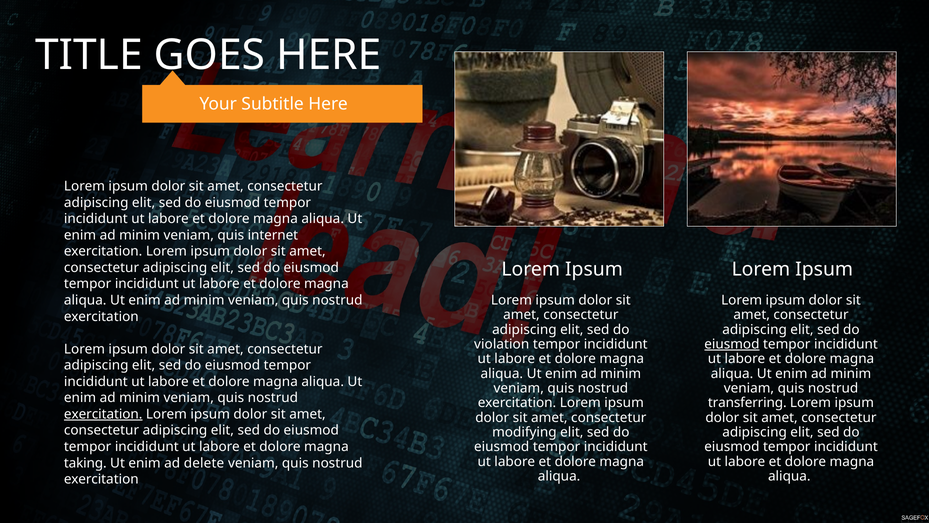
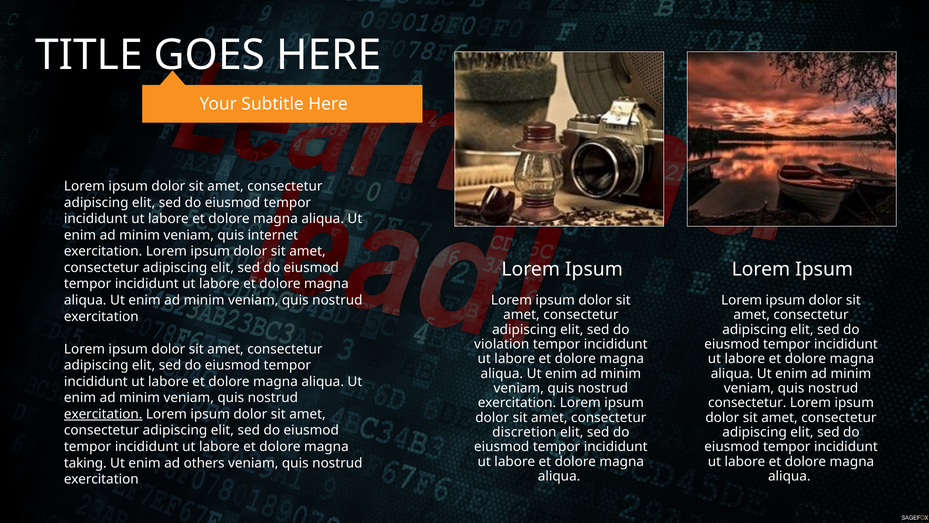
eiusmod at (732, 344) underline: present -> none
transferring at (747, 403): transferring -> consectetur
modifying: modifying -> discretion
delete: delete -> others
